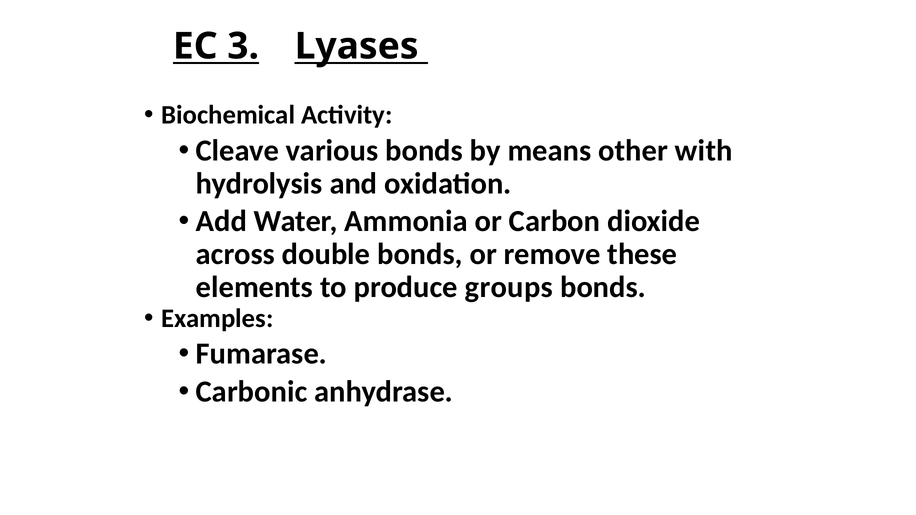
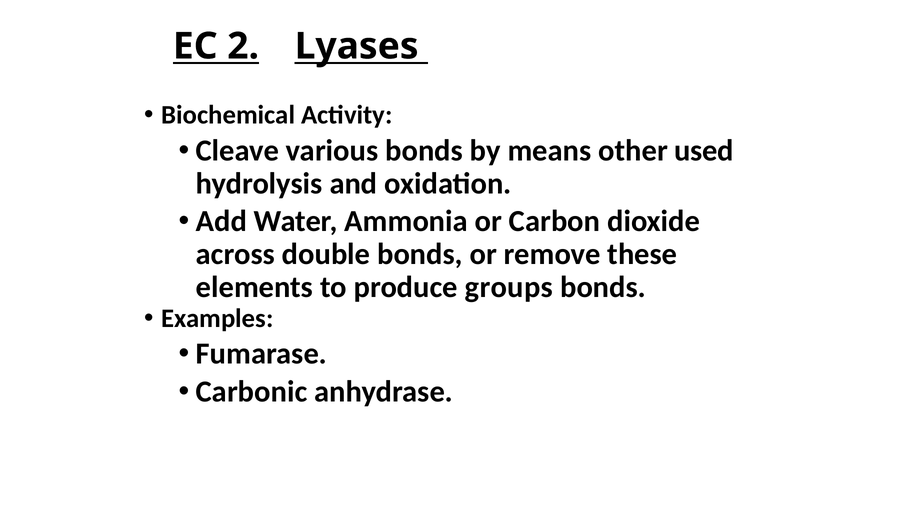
3: 3 -> 2
with: with -> used
